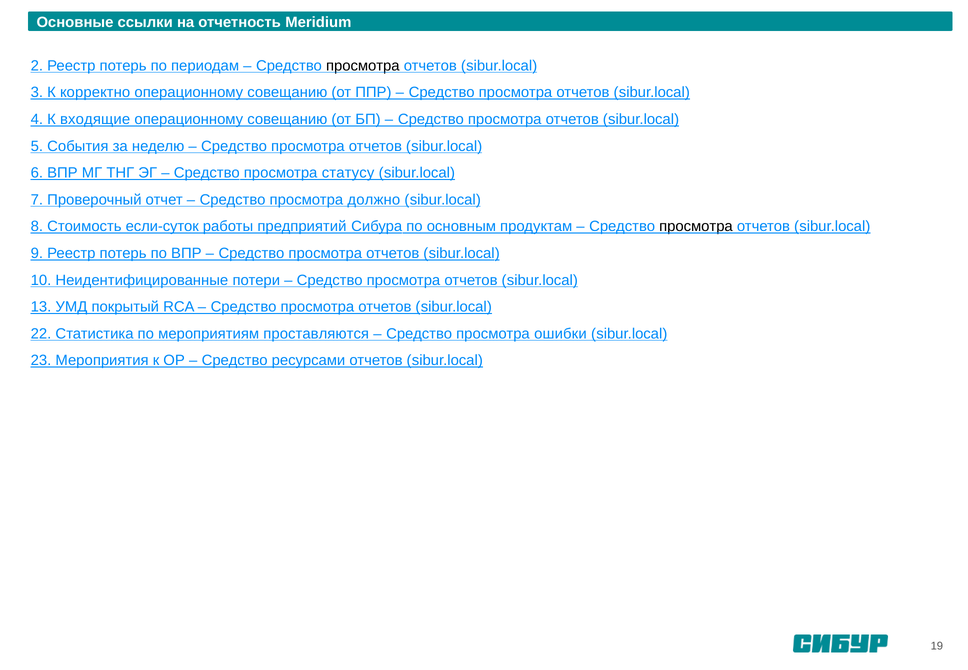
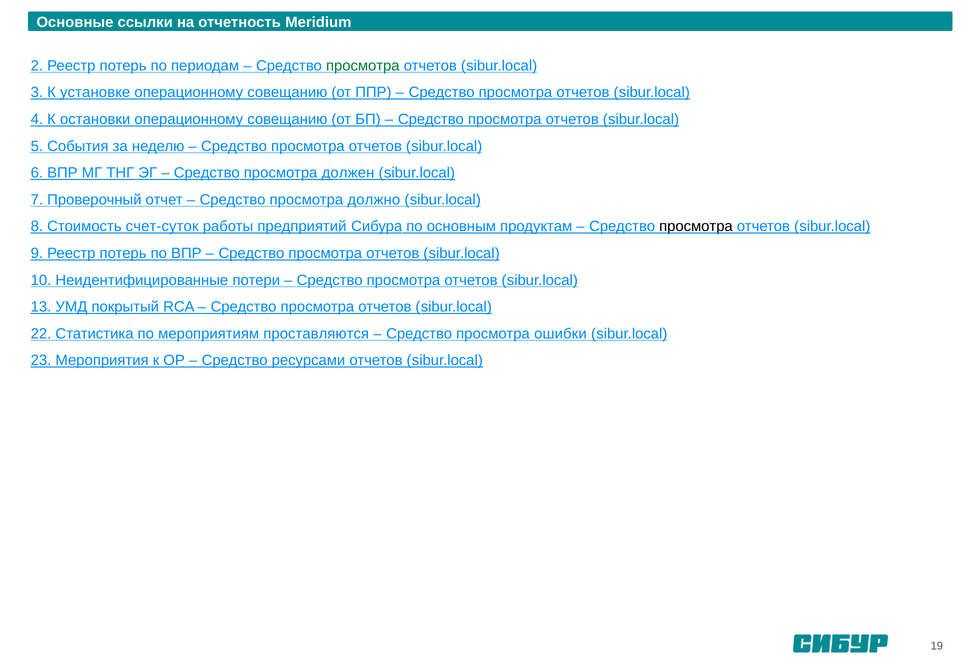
просмотра at (363, 66) colour: black -> green
корректно: корректно -> установке
входящие: входящие -> остановки
статусу: статусу -> должен
если-суток: если-суток -> счет-суток
